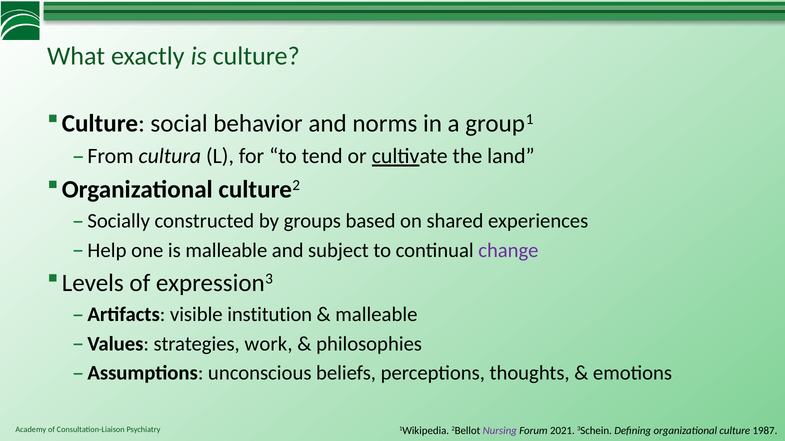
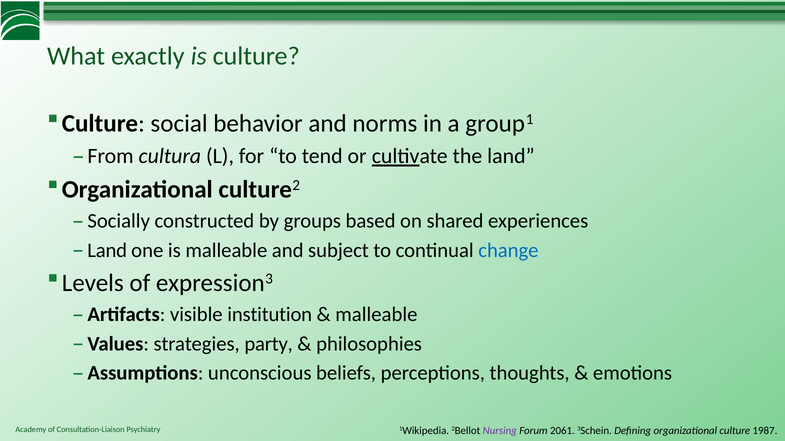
Help at (107, 251): Help -> Land
change colour: purple -> blue
work: work -> party
2021: 2021 -> 2061
